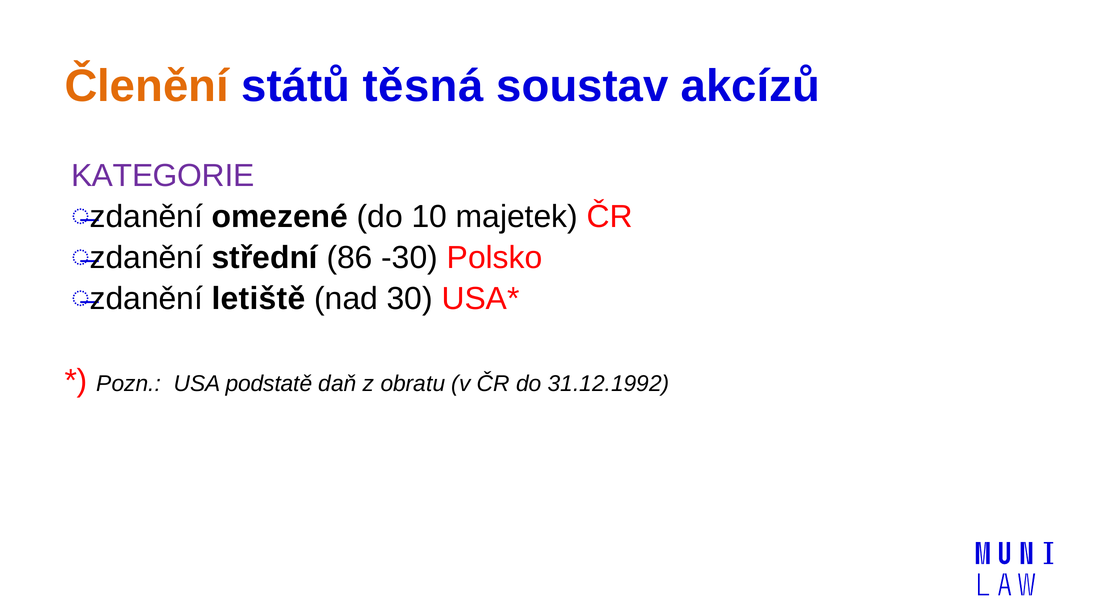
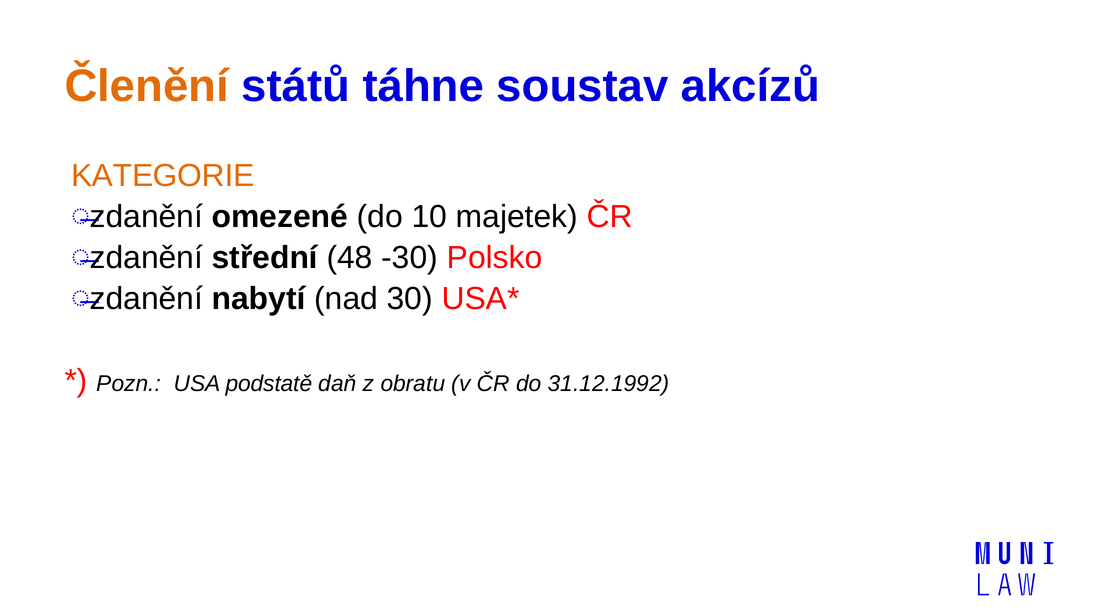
těsná: těsná -> táhne
KATEGORIE colour: purple -> orange
86: 86 -> 48
letiště: letiště -> nabytí
